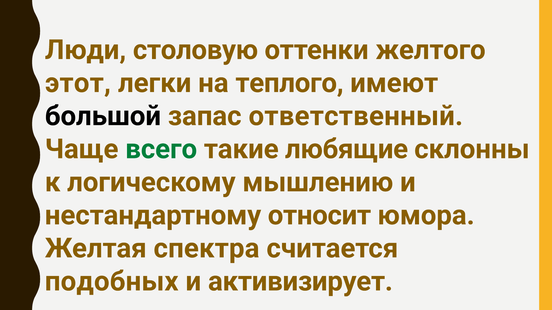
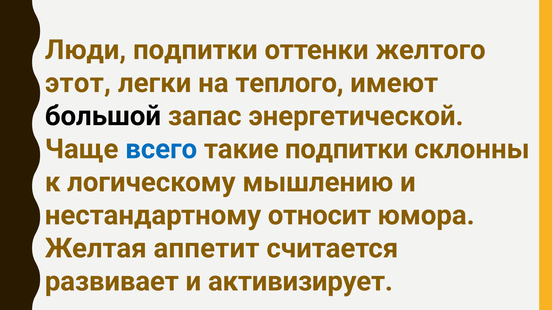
Люди столовую: столовую -> подпитки
ответственный: ответственный -> энергетической
всего colour: green -> blue
такие любящие: любящие -> подпитки
спектра: спектра -> аппетит
подобных: подобных -> развивает
